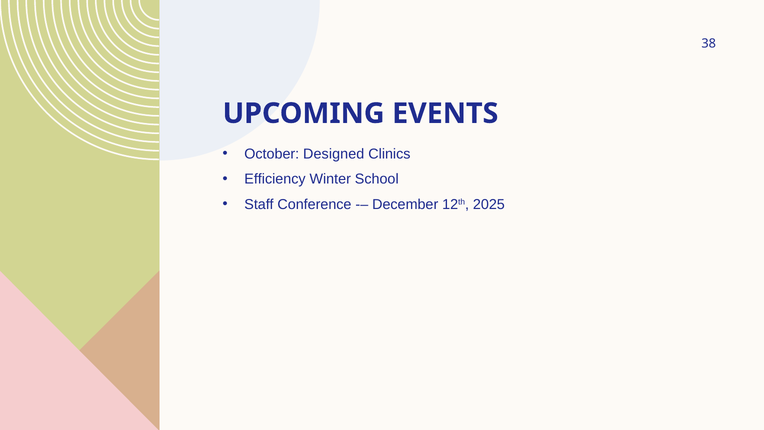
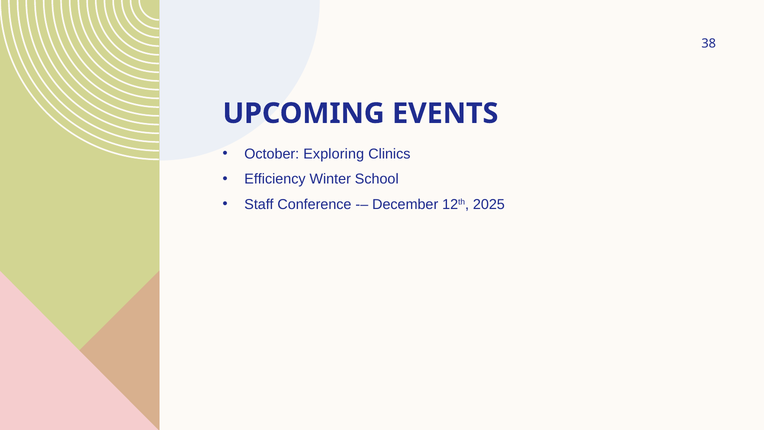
Designed: Designed -> Exploring
